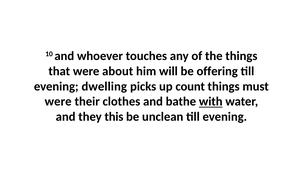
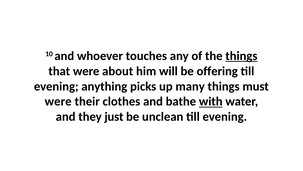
things at (241, 56) underline: none -> present
dwelling: dwelling -> anything
count: count -> many
this: this -> just
